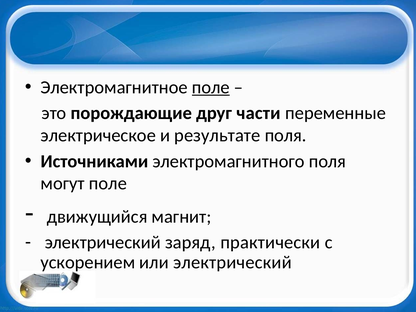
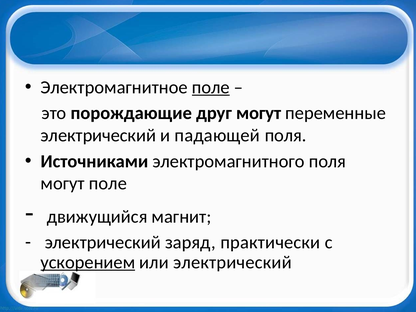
друг части: части -> могут
электрическое at (98, 135): электрическое -> электрический
результате: результате -> падающей
ускорением underline: none -> present
